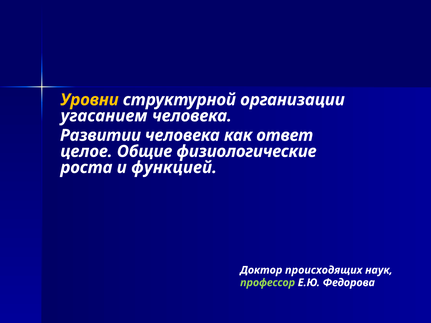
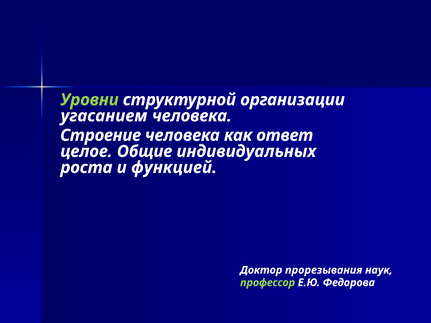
Уровни colour: yellow -> light green
Развитии: Развитии -> Строение
физиологические: физиологические -> индивидуальных
происходящих: происходящих -> прорезывания
